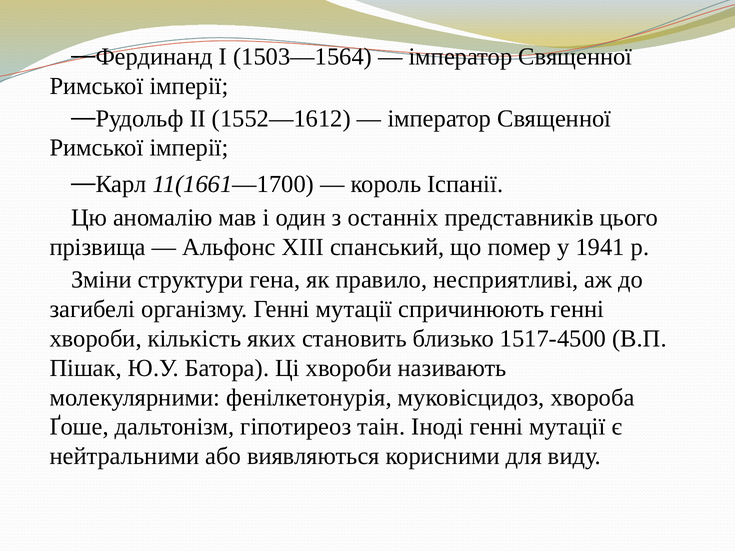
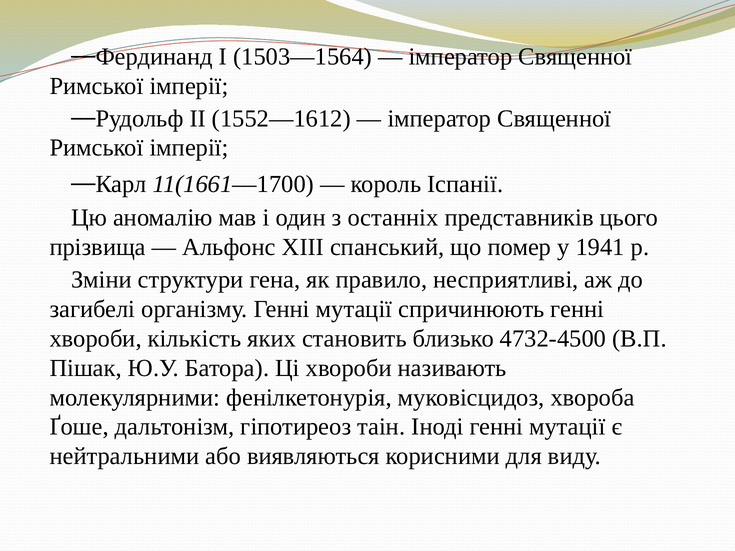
1517-4500: 1517-4500 -> 4732-4500
